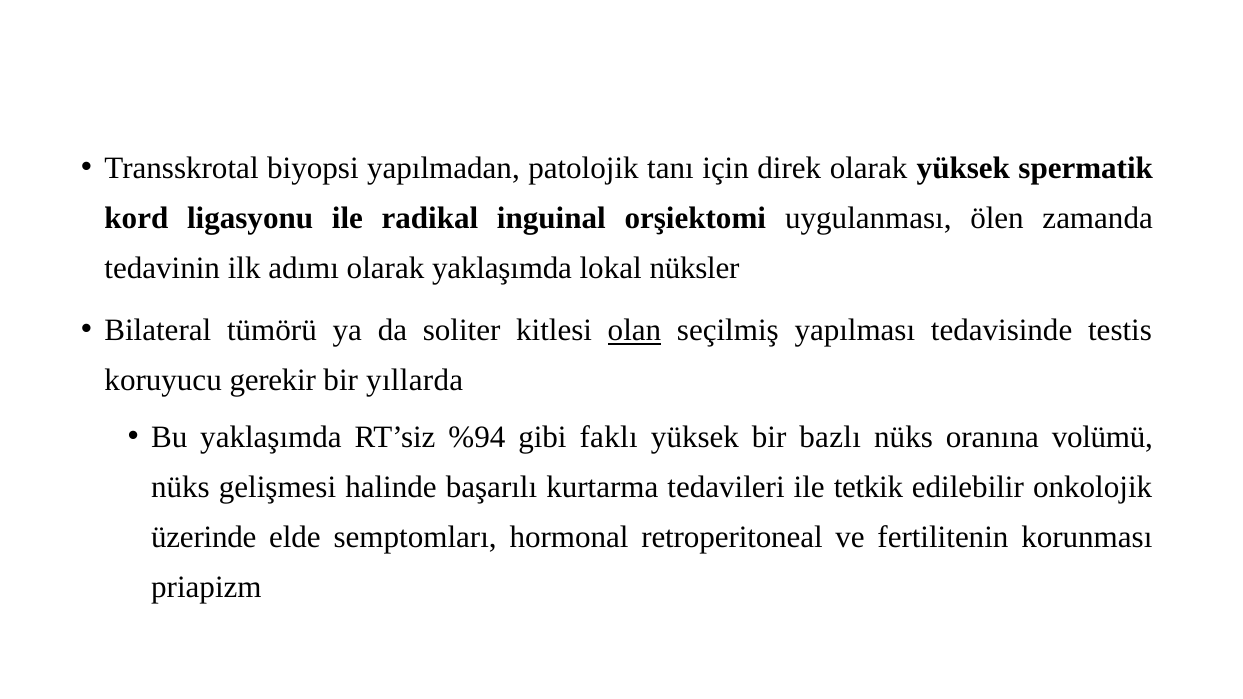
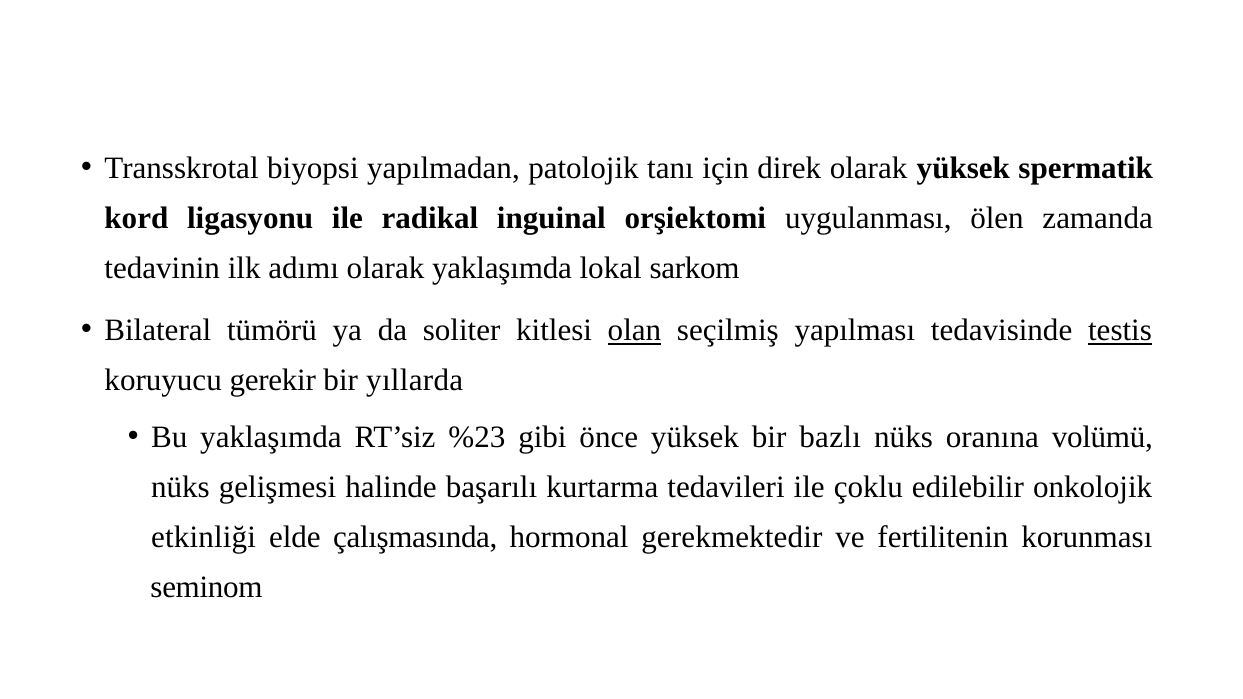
nüksler: nüksler -> sarkom
testis underline: none -> present
%94: %94 -> %23
faklı: faklı -> önce
tetkik: tetkik -> çoklu
üzerinde: üzerinde -> etkinliği
semptomları: semptomları -> çalışmasında
retroperitoneal: retroperitoneal -> gerekmektedir
priapizm: priapizm -> seminom
